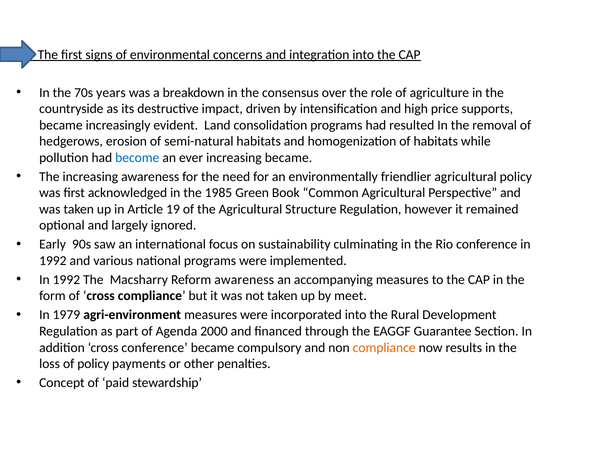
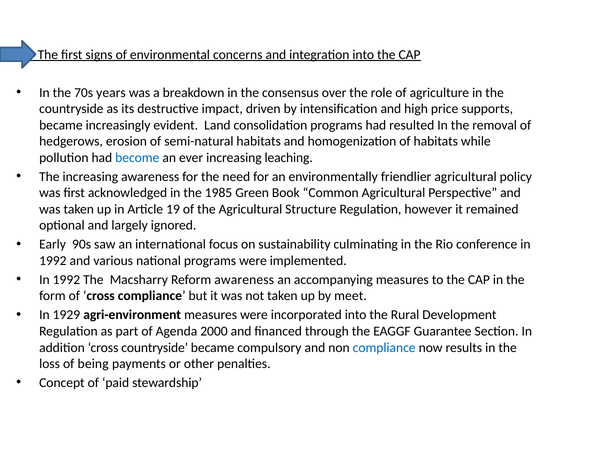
increasing became: became -> leaching
1979: 1979 -> 1929
cross conference: conference -> countryside
compliance at (384, 348) colour: orange -> blue
of policy: policy -> being
